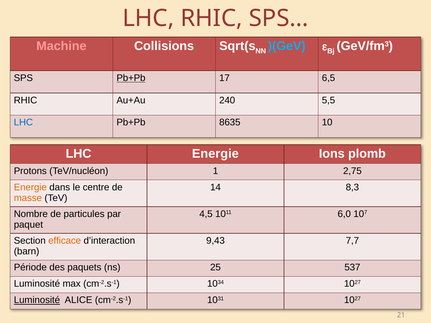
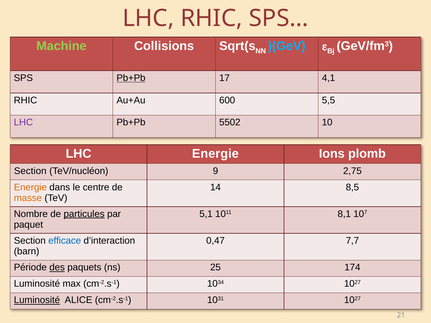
Machine colour: pink -> light green
6,5: 6,5 -> 4,1
240: 240 -> 600
LHC at (23, 123) colour: blue -> purple
8635: 8635 -> 5502
Protons at (30, 171): Protons -> Section
1: 1 -> 9
8,3: 8,3 -> 8,5
particules underline: none -> present
4,5: 4,5 -> 5,1
6,0: 6,0 -> 8,1
efficace colour: orange -> blue
9,43: 9,43 -> 0,47
des underline: none -> present
537: 537 -> 174
